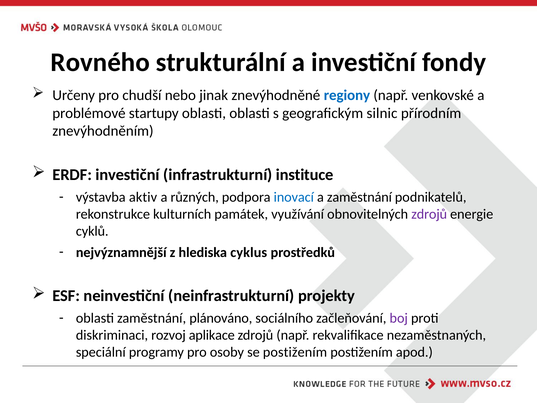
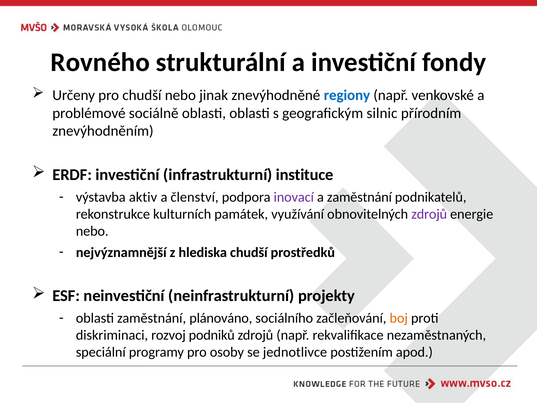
startupy: startupy -> sociálně
různých: různých -> členství
inovací colour: blue -> purple
cyklů at (92, 231): cyklů -> nebo
hlediska cyklus: cyklus -> chudší
boj colour: purple -> orange
aplikace: aplikace -> podniků
se postižením: postižením -> jednotlivce
